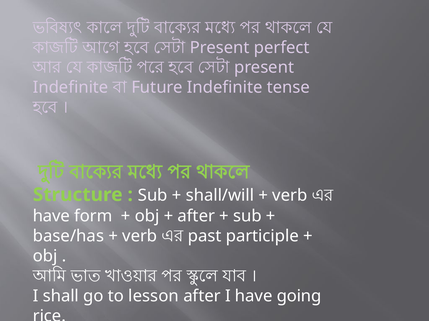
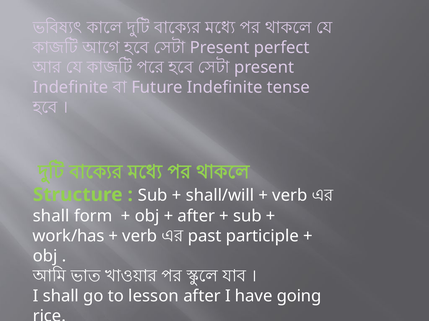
have at (51, 216): have -> shall
base/has: base/has -> work/has
